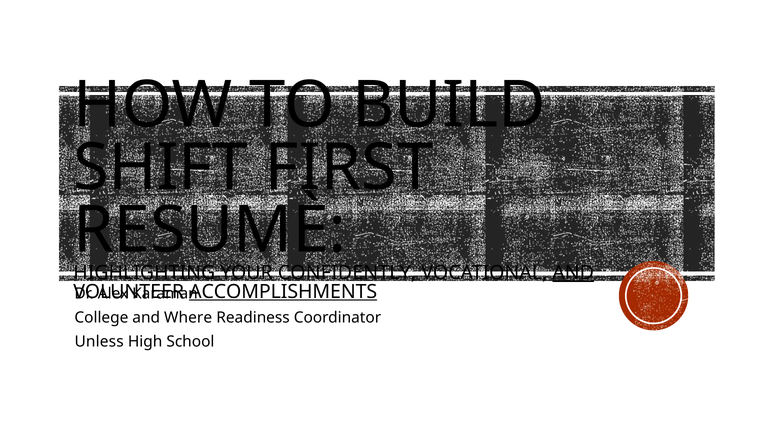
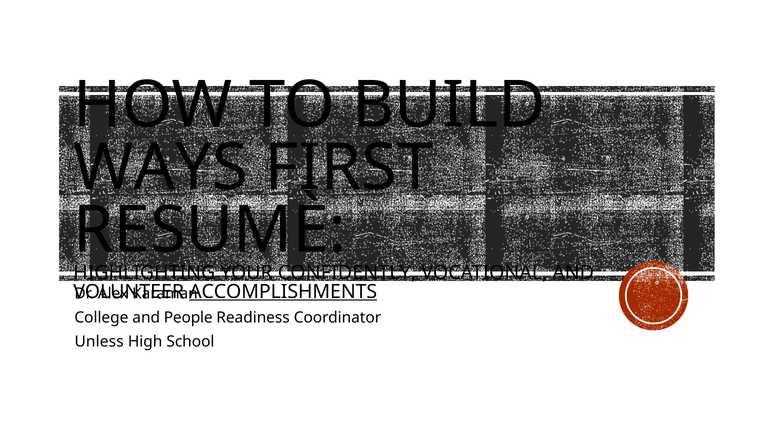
SHIFT: SHIFT -> WAYS
AND at (573, 273) underline: present -> none
Where: Where -> People
